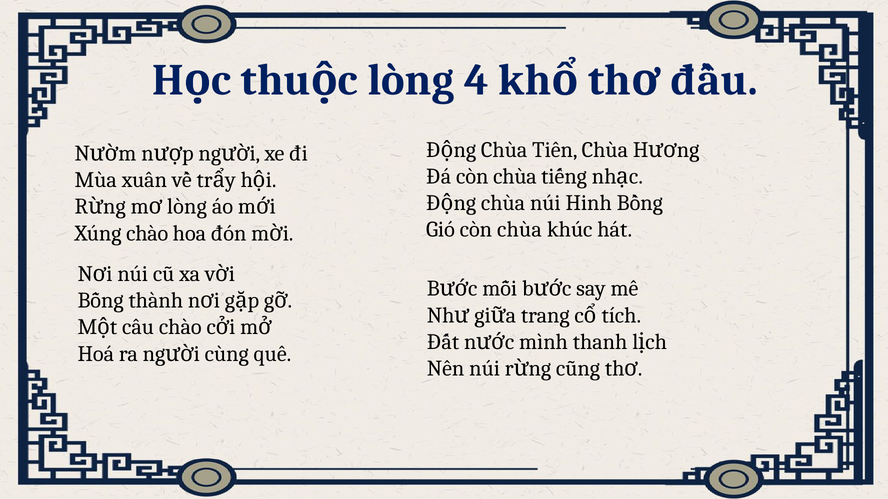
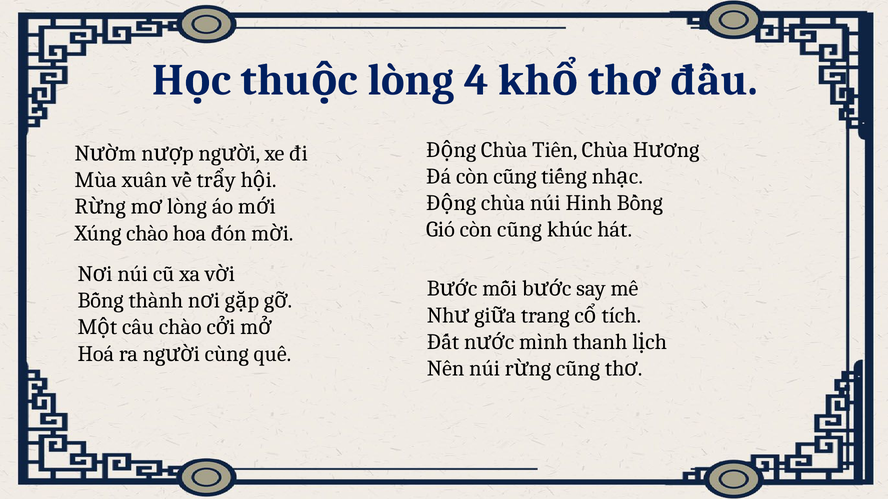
Đá còn chùa: chùa -> cũng
Gió còn chùa: chùa -> cũng
